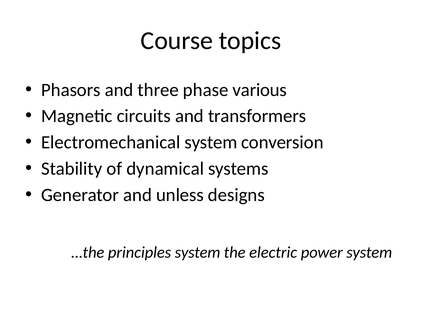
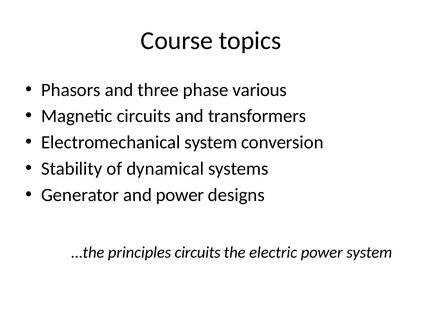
and unless: unless -> power
principles system: system -> circuits
